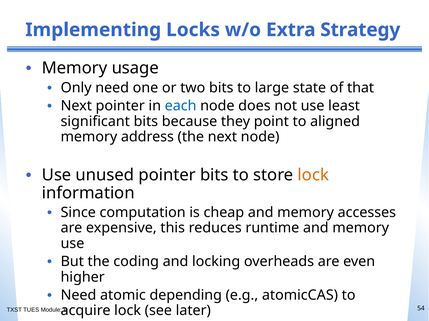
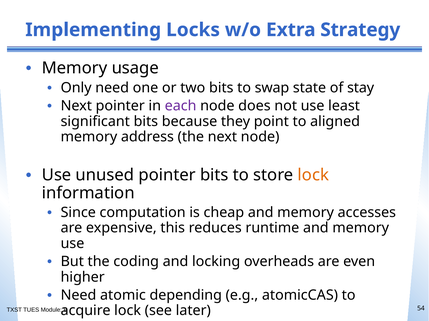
large: large -> swap
that: that -> stay
each colour: blue -> purple
